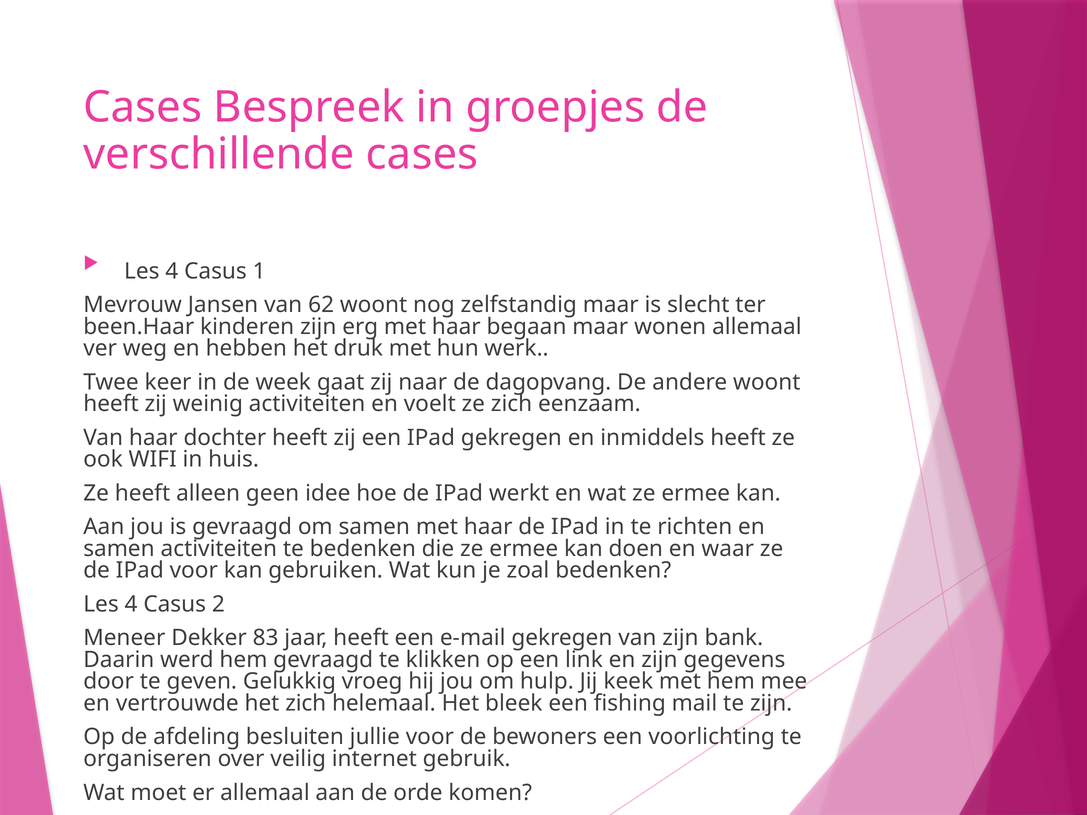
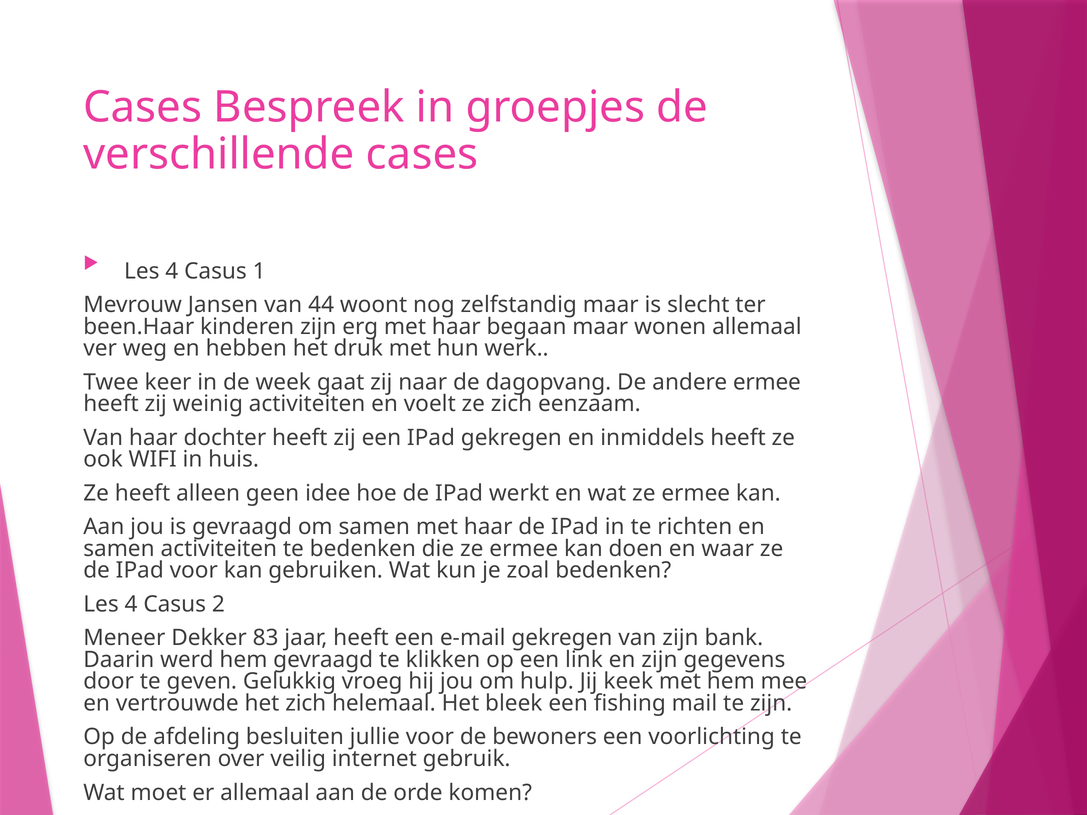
62: 62 -> 44
andere woont: woont -> ermee
